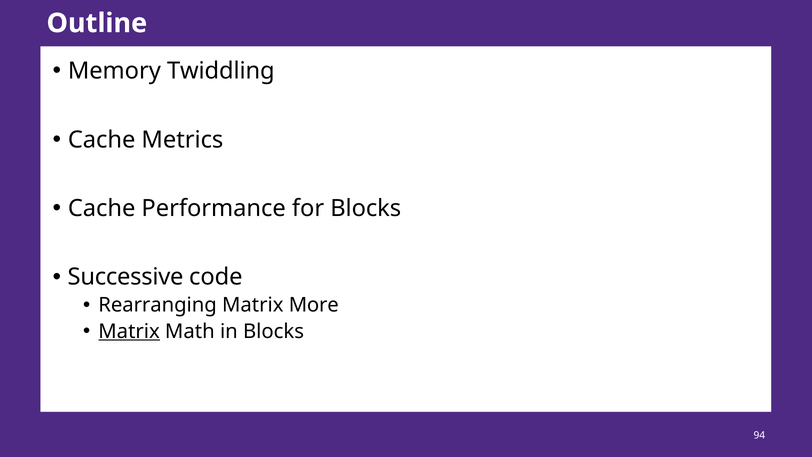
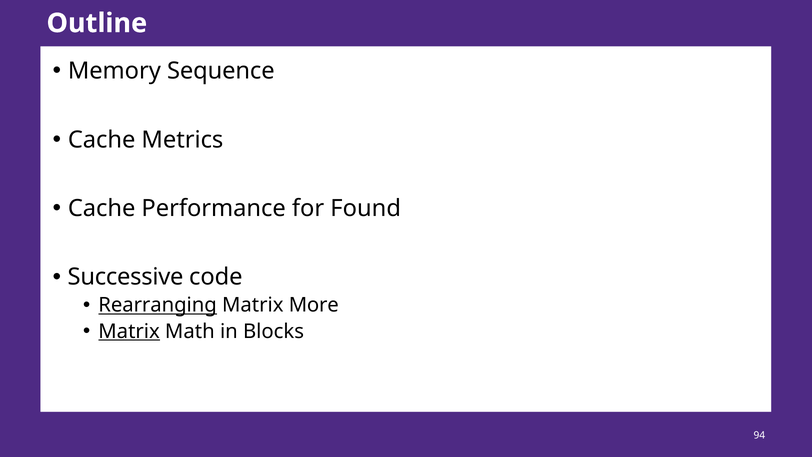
Twiddling: Twiddling -> Sequence
for Blocks: Blocks -> Found
Rearranging underline: none -> present
